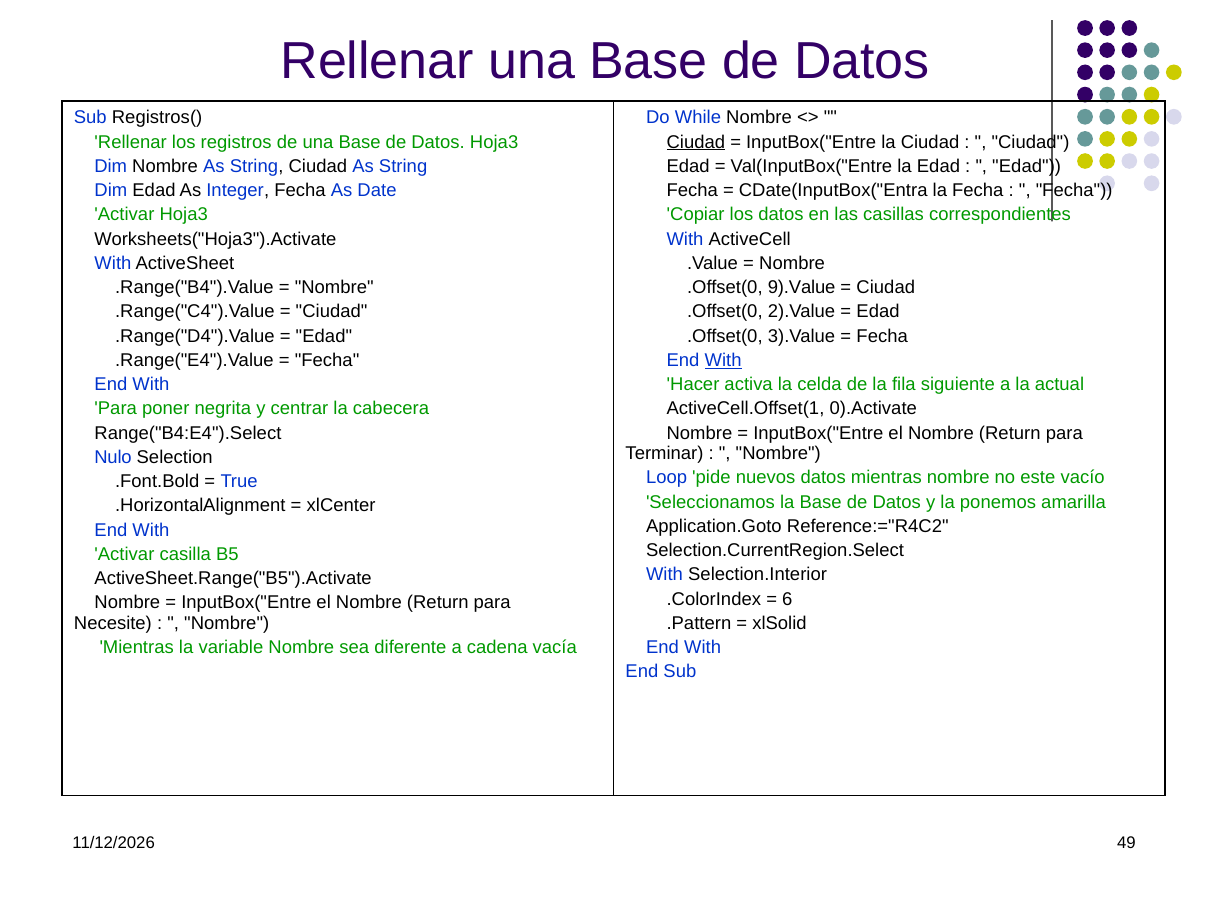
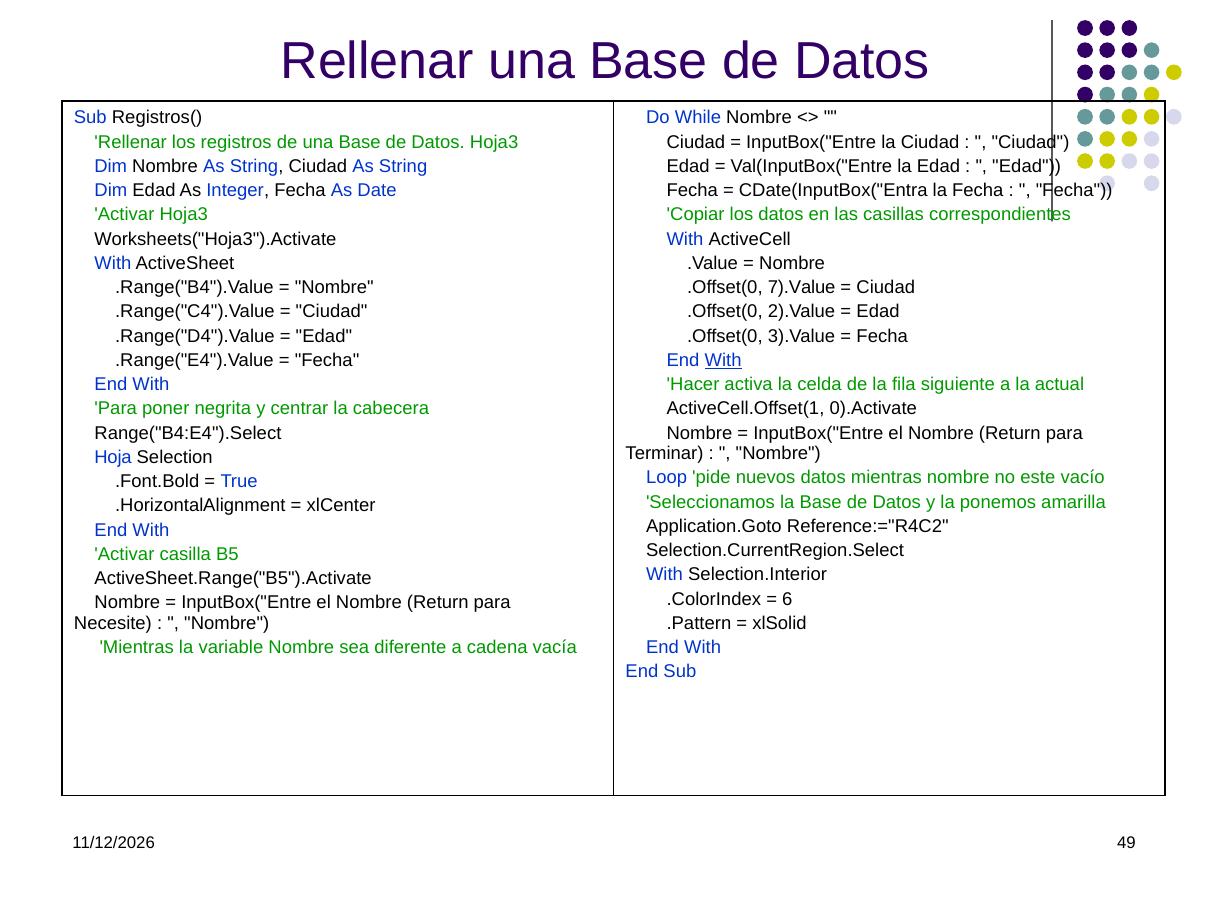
Ciudad at (696, 142) underline: present -> none
9).Value: 9).Value -> 7).Value
Nulo: Nulo -> Hoja
